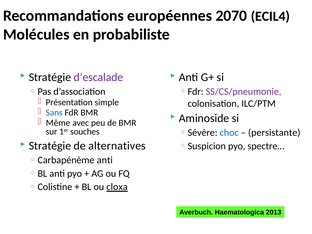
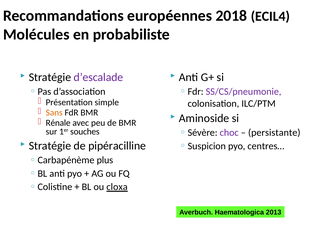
2070: 2070 -> 2018
Sans colour: blue -> orange
Même: Même -> Rénale
choc colour: blue -> purple
alternatives: alternatives -> pipéracilline
spectre…: spectre… -> centres…
anti at (105, 160): anti -> plus
